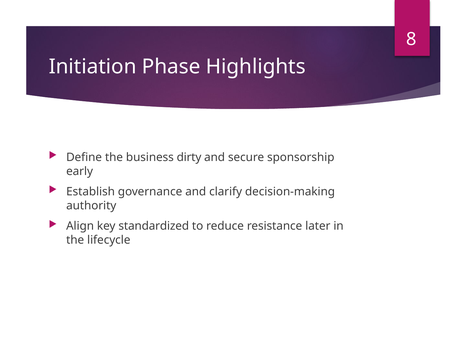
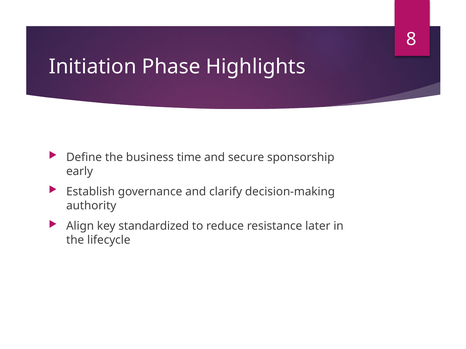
dirty: dirty -> time
